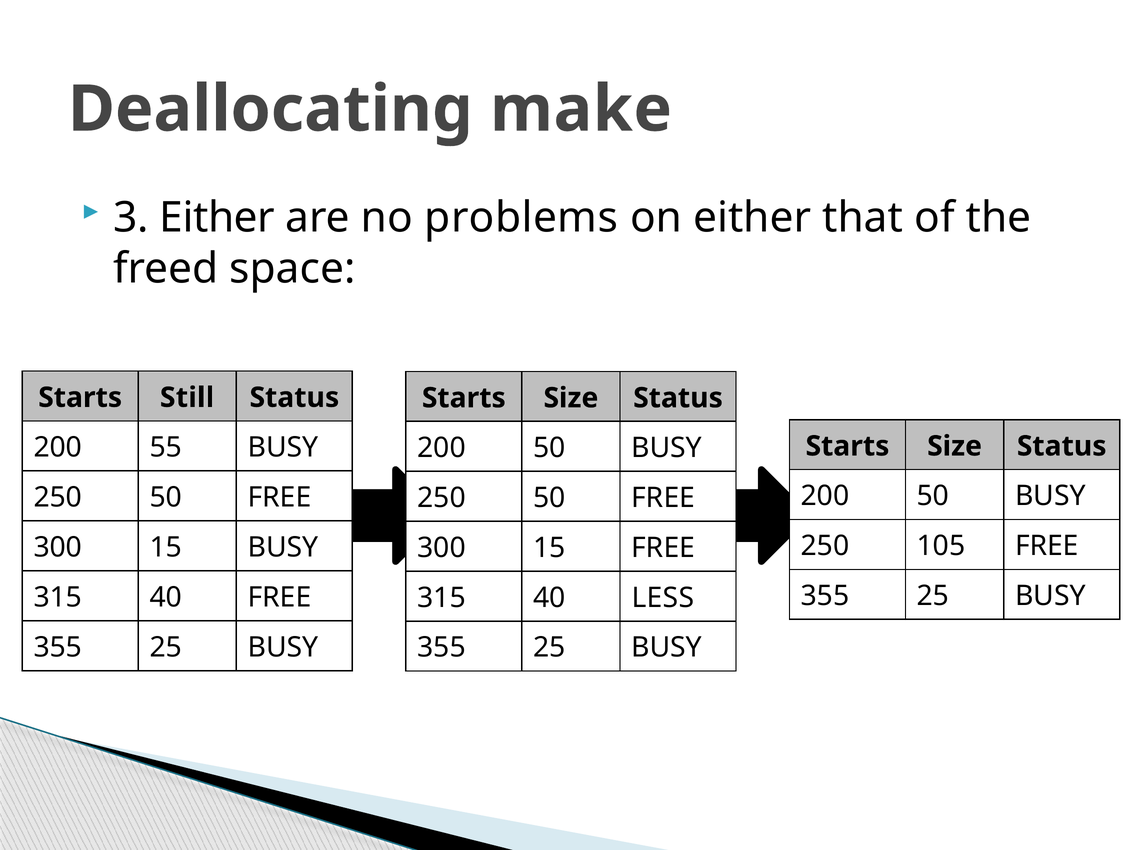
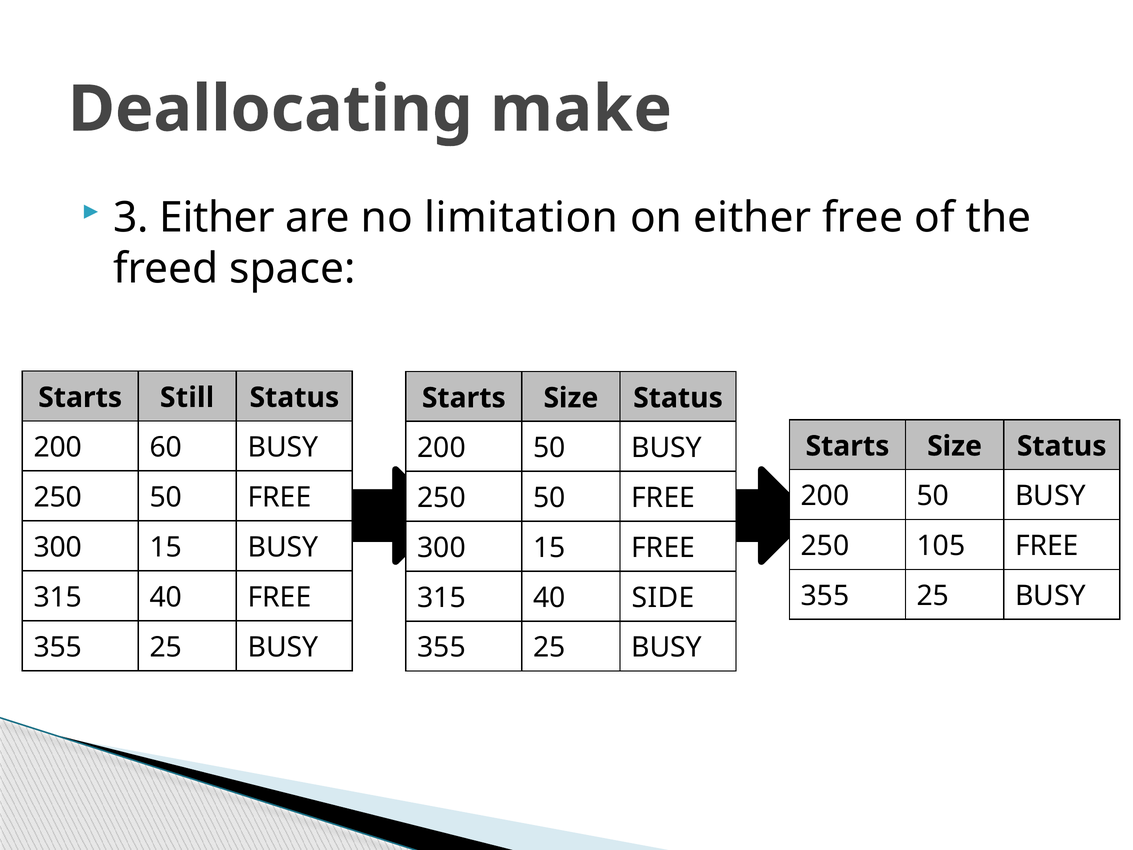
problems: problems -> limitation
either that: that -> free
55: 55 -> 60
LESS: LESS -> SIDE
